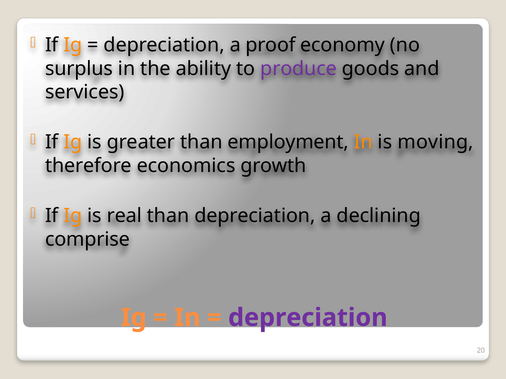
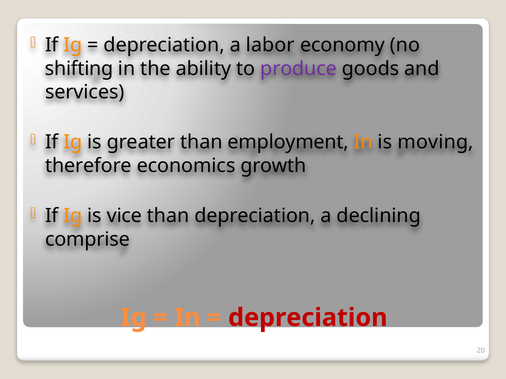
proof: proof -> labor
surplus: surplus -> shifting
real: real -> vice
depreciation at (308, 318) colour: purple -> red
